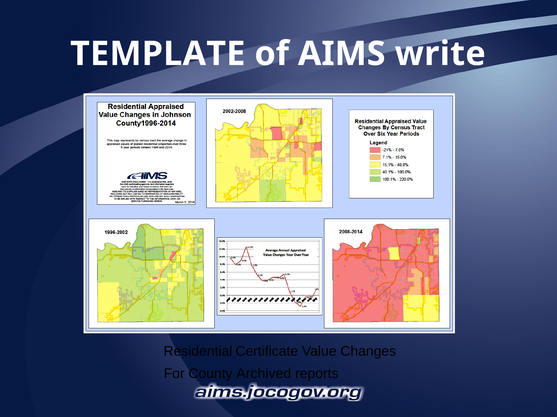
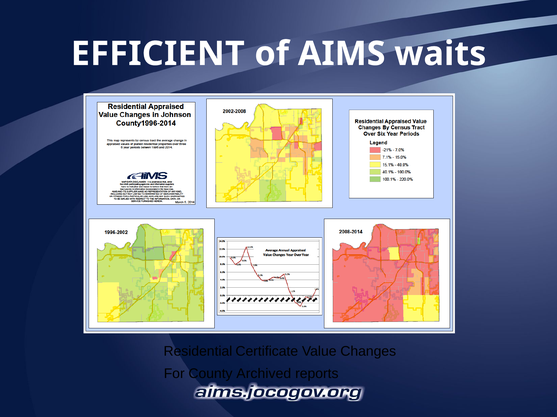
TEMPLATE: TEMPLATE -> EFFICIENT
write: write -> waits
